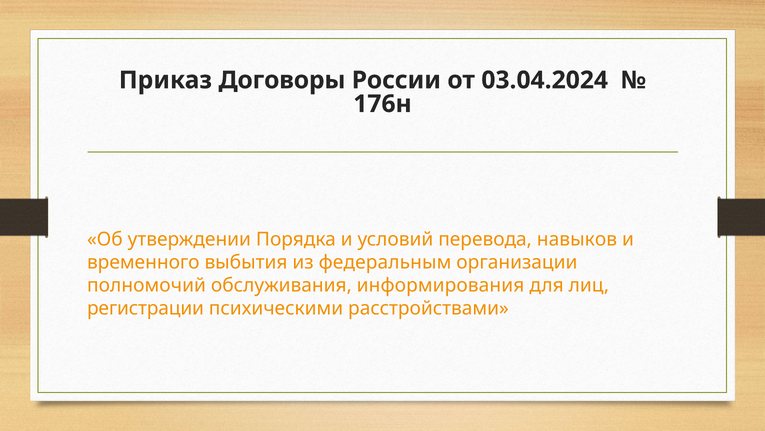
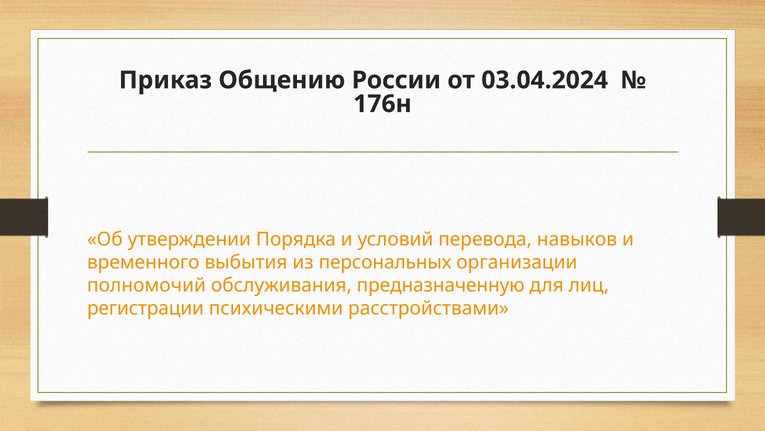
Договоры: Договоры -> Общению
федеральным: федеральным -> персональных
информирования: информирования -> предназначенную
